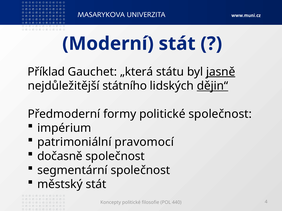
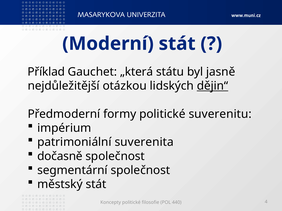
jasně underline: present -> none
státního: státního -> otázkou
politické společnost: společnost -> suverenitu
pravomocí: pravomocí -> suverenita
